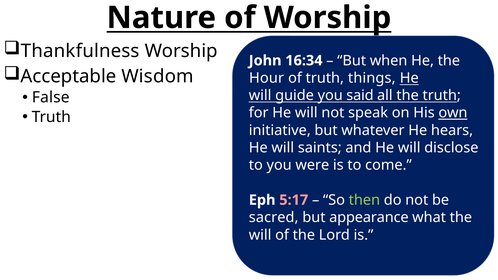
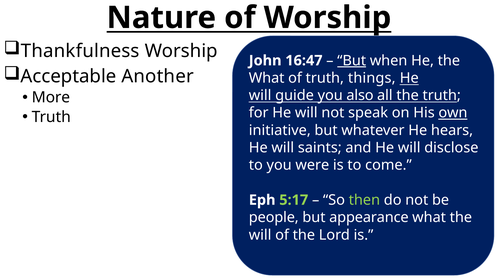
16:34: 16:34 -> 16:47
But at (352, 61) underline: none -> present
Wisdom: Wisdom -> Another
Hour at (267, 78): Hour -> What
False: False -> More
said: said -> also
5:17 colour: pink -> light green
sacred: sacred -> people
